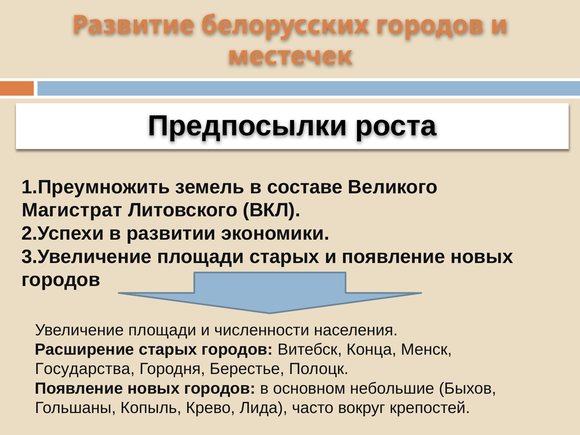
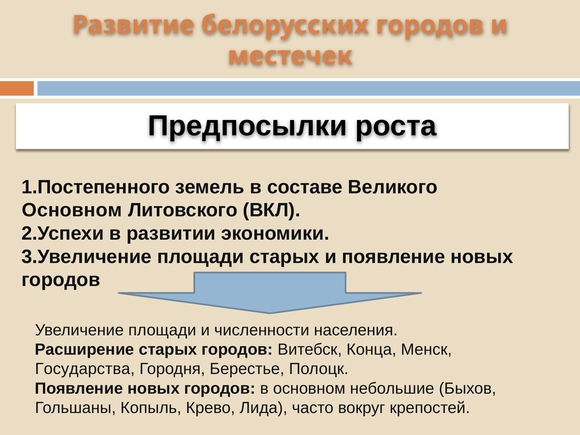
1.Преумножить: 1.Преумножить -> 1.Постепенного
Магистрат at (72, 210): Магистрат -> Основном
